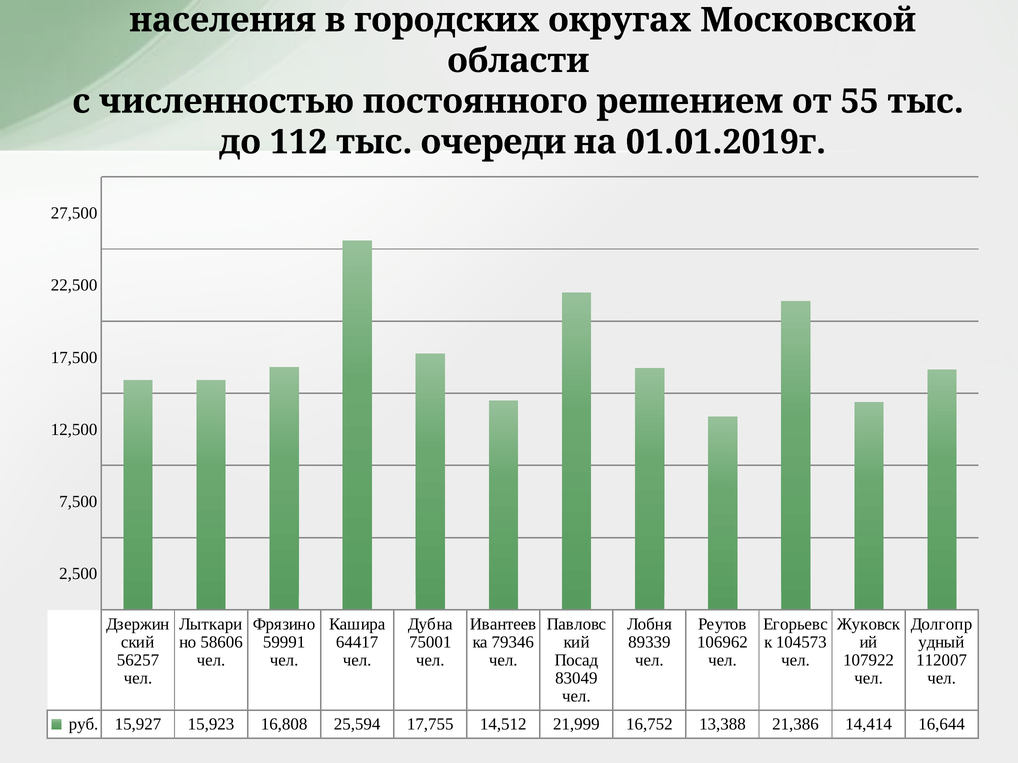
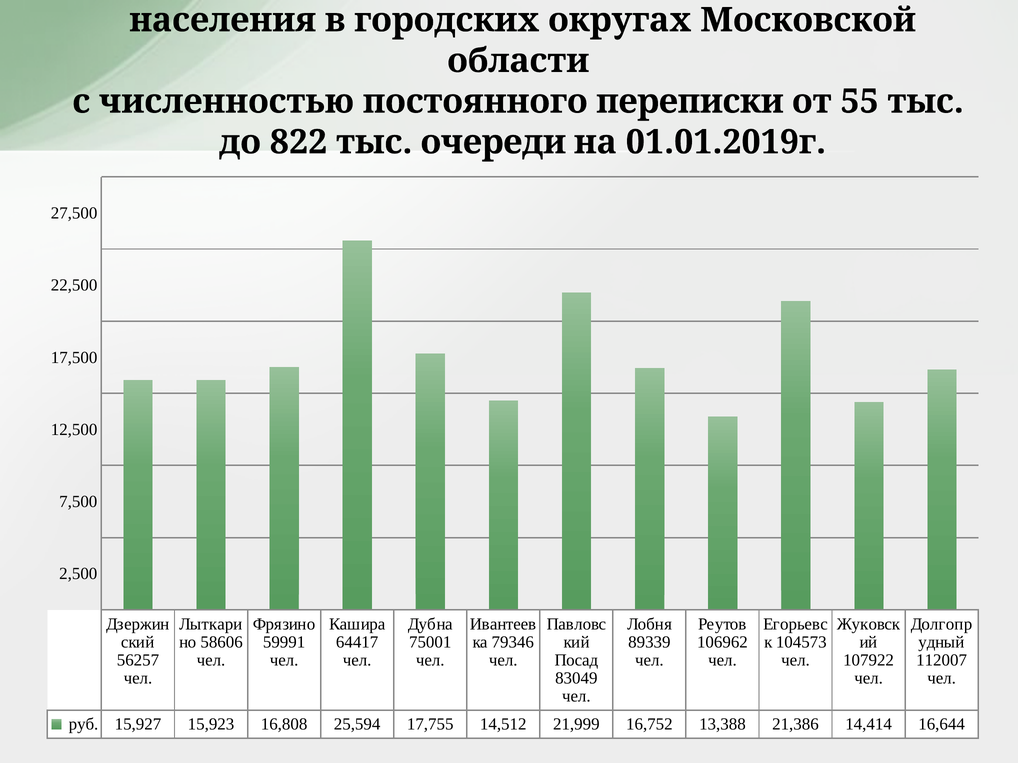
решением: решением -> переписки
112: 112 -> 822
